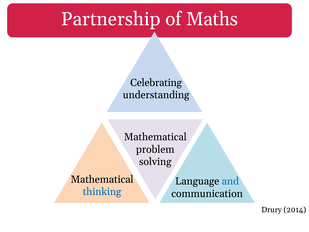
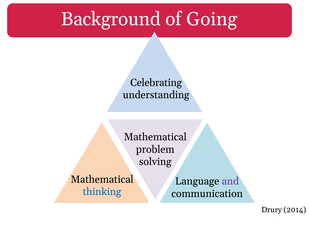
Partnership: Partnership -> Background
Maths: Maths -> Going
and colour: blue -> purple
